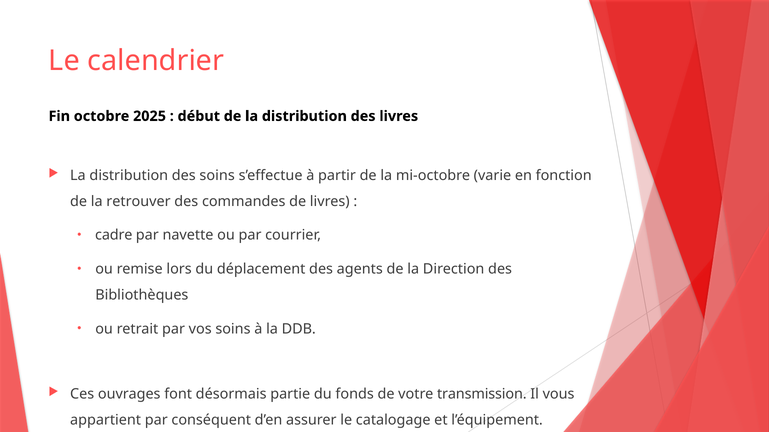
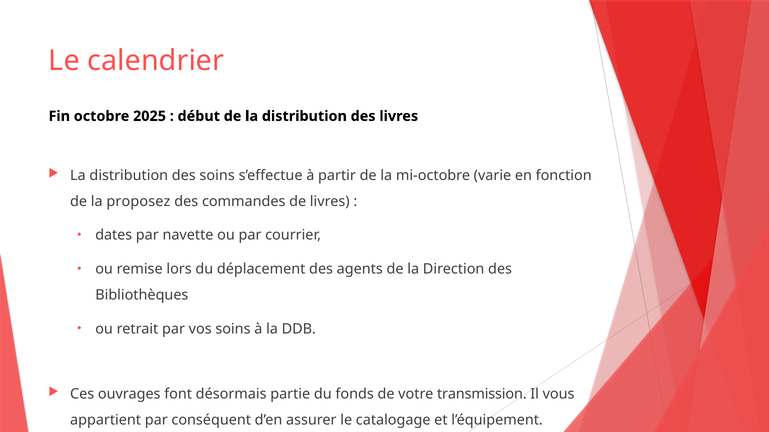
retrouver: retrouver -> proposez
cadre: cadre -> dates
